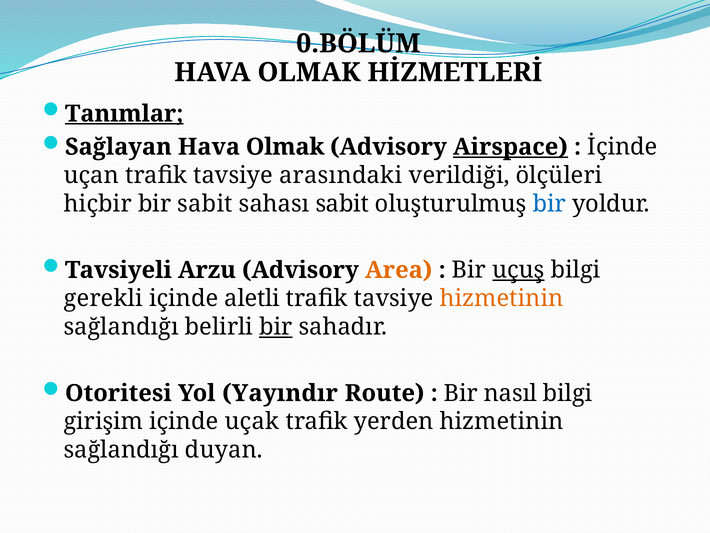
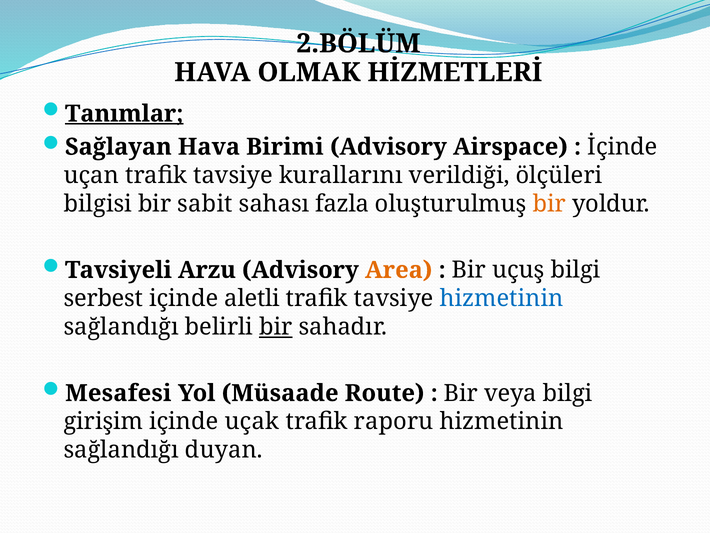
0.BÖLÜM: 0.BÖLÜM -> 2.BÖLÜM
Olmak at (285, 147): Olmak -> Birimi
Airspace underline: present -> none
arasındaki: arasındaki -> kurallarını
hiçbir: hiçbir -> bilgisi
sahası sabit: sabit -> fazla
bir at (549, 204) colour: blue -> orange
uçuş underline: present -> none
gerekli: gerekli -> serbest
hizmetinin at (502, 298) colour: orange -> blue
Otoritesi: Otoritesi -> Mesafesi
Yayındır: Yayındır -> Müsaade
nasıl: nasıl -> veya
yerden: yerden -> raporu
